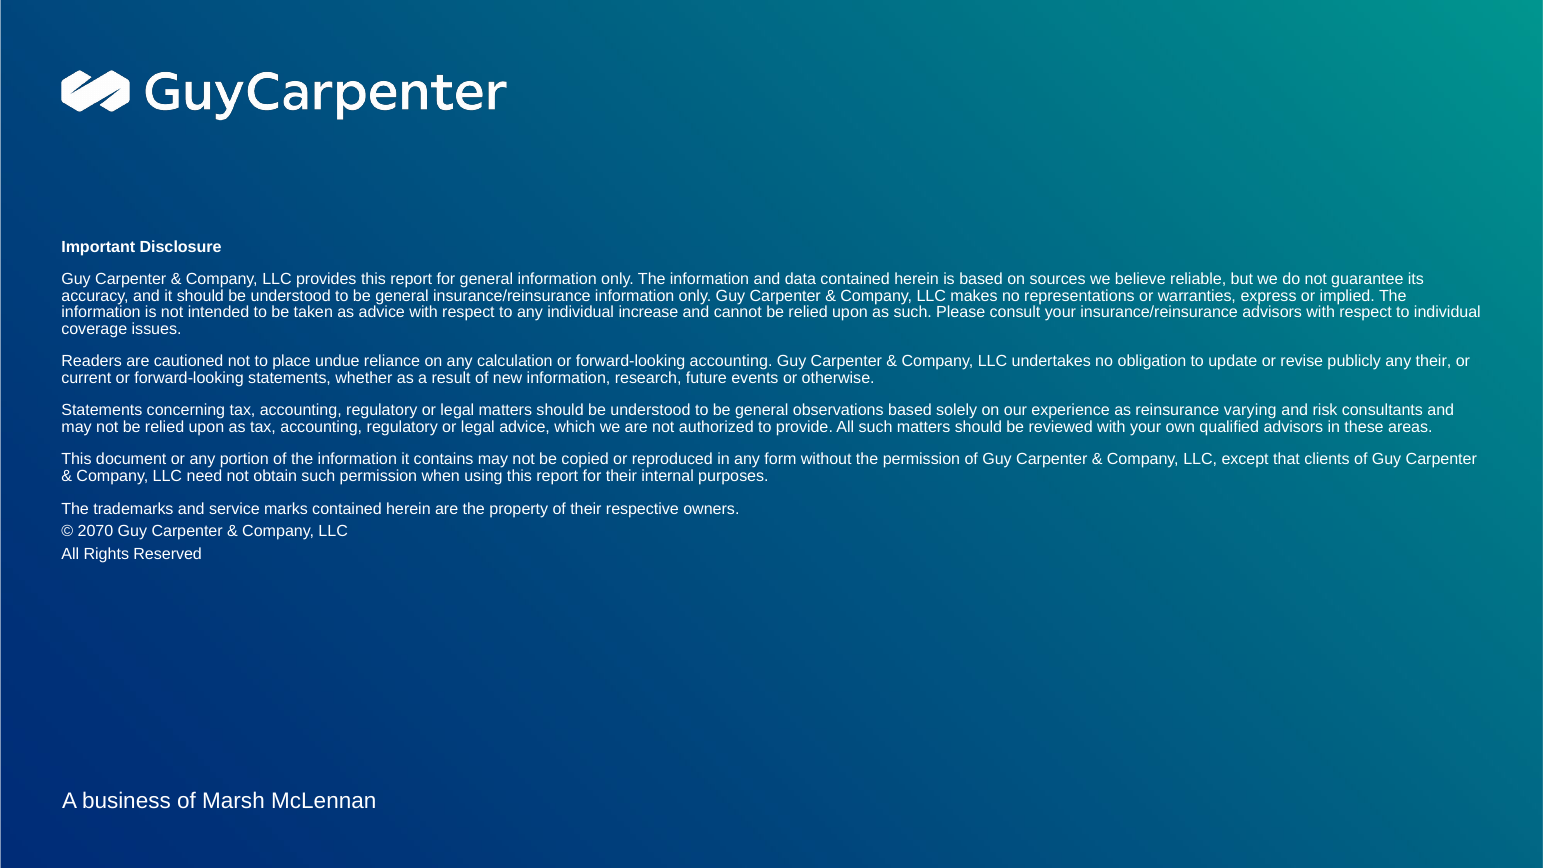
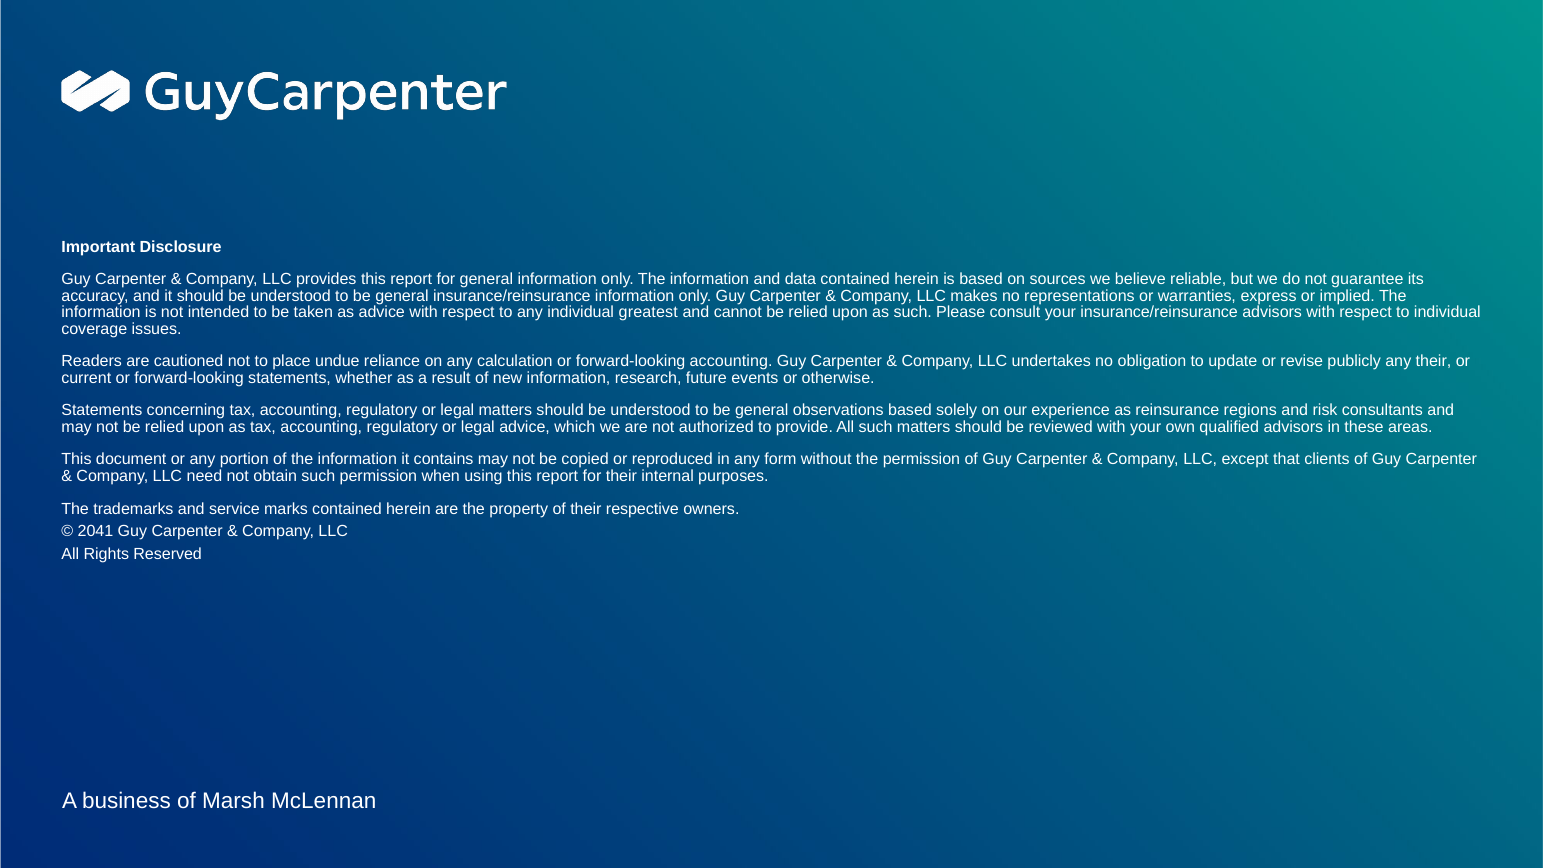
increase: increase -> greatest
varying: varying -> regions
2070: 2070 -> 2041
